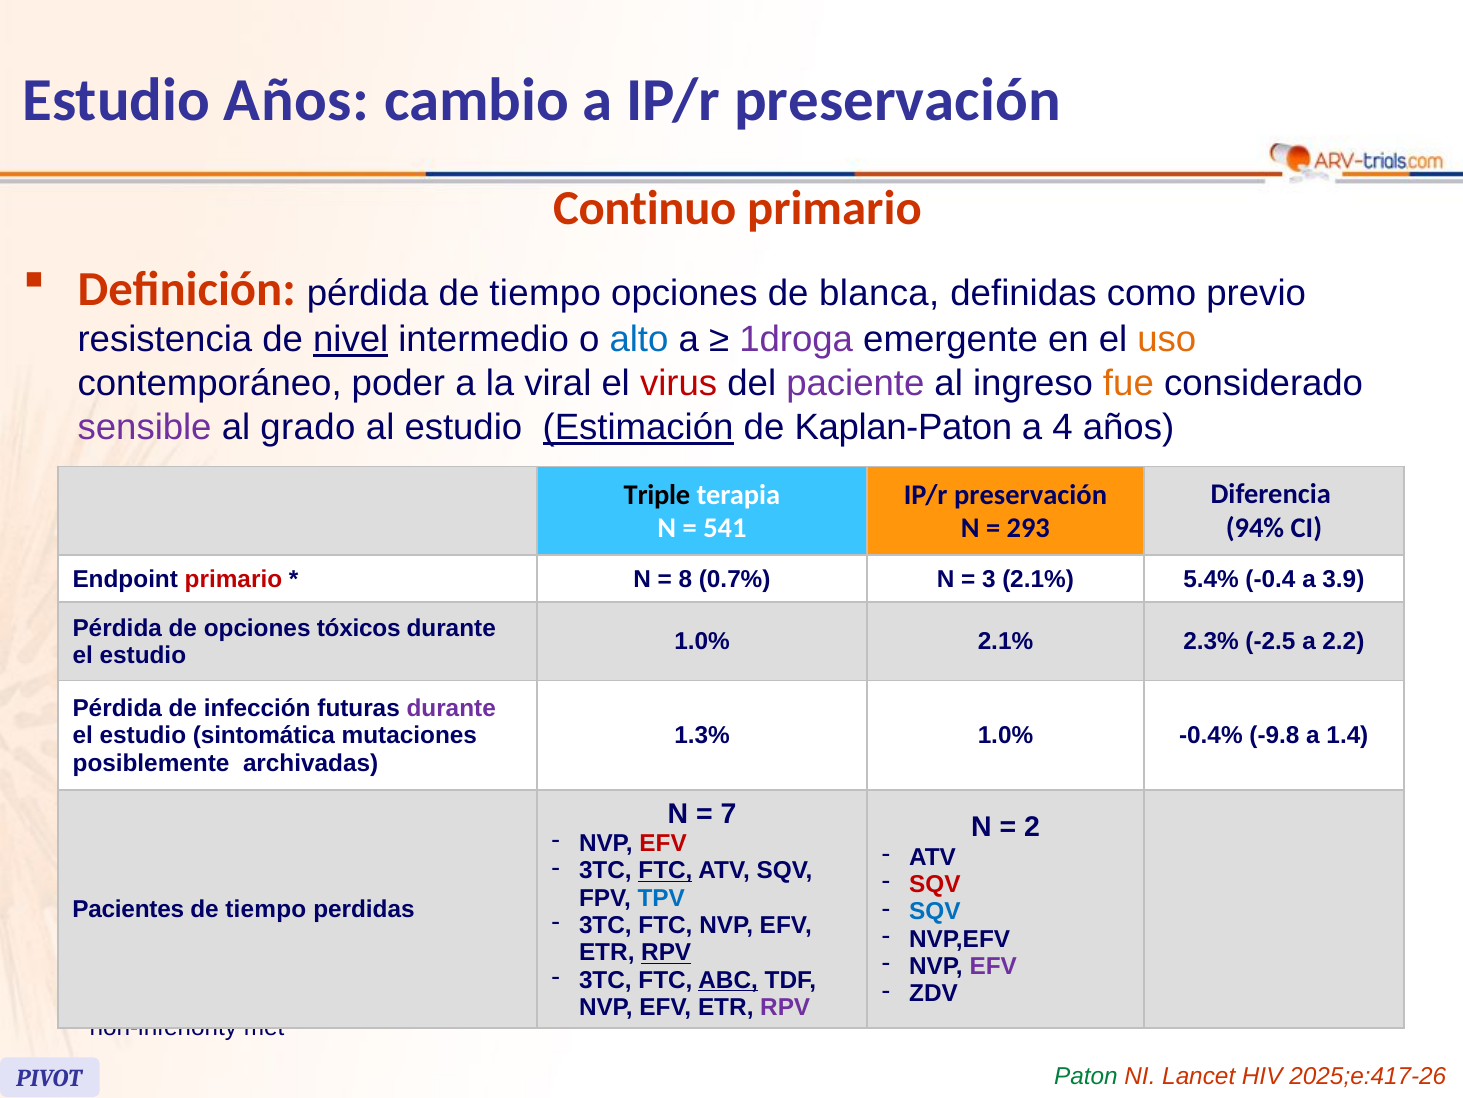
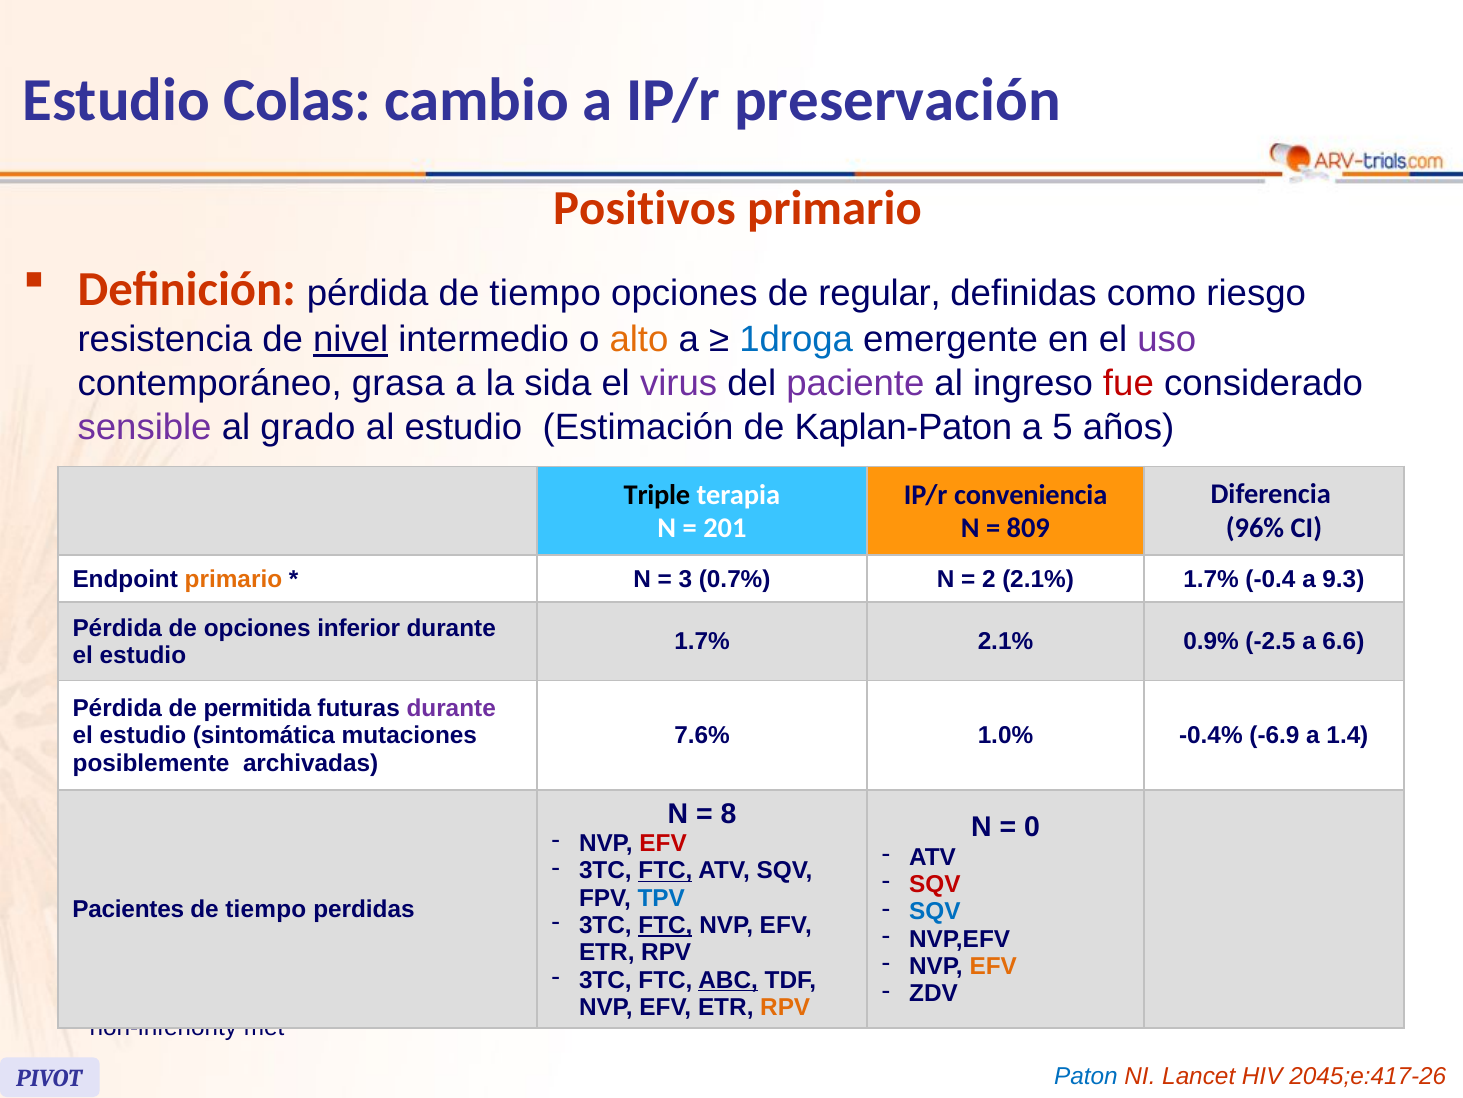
Estudio Años: Años -> Colas
Continuo: Continuo -> Positivos
blanca: blanca -> regular
previo: previo -> riesgo
alto colour: blue -> orange
1droga colour: purple -> blue
uso colour: orange -> purple
poder: poder -> grasa
viral: viral -> sida
virus colour: red -> purple
fue colour: orange -> red
Estimación underline: present -> none
4: 4 -> 5
preservación at (1031, 494): preservación -> conveniencia
541: 541 -> 201
293: 293 -> 809
94%: 94% -> 96%
primario at (233, 579) colour: red -> orange
8: 8 -> 3
3: 3 -> 2
2.1% 5.4%: 5.4% -> 1.7%
3.9: 3.9 -> 9.3
tóxicos: tóxicos -> inferior
1.0% at (702, 641): 1.0% -> 1.7%
2.3%: 2.3% -> 0.9%
2.2: 2.2 -> 6.6
infección: infección -> permitida
1.3%: 1.3% -> 7.6%
-9.8: -9.8 -> -6.9
7: 7 -> 8
2: 2 -> 0
FTC at (665, 925) underline: none -> present
RPV at (666, 952) underline: present -> none
EFV at (993, 966) colour: purple -> orange
RPV at (785, 1007) colour: purple -> orange
Paton colour: green -> blue
2025;e:417-26: 2025;e:417-26 -> 2045;e:417-26
